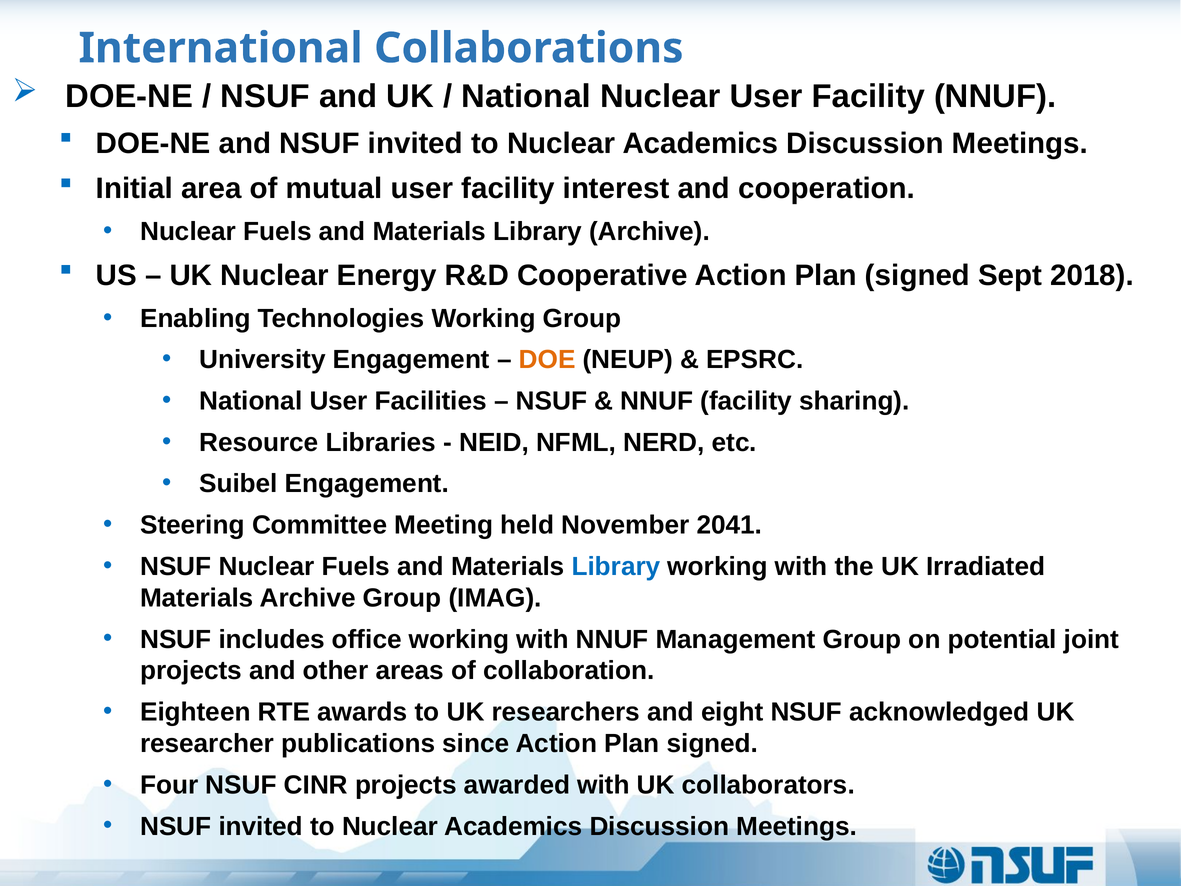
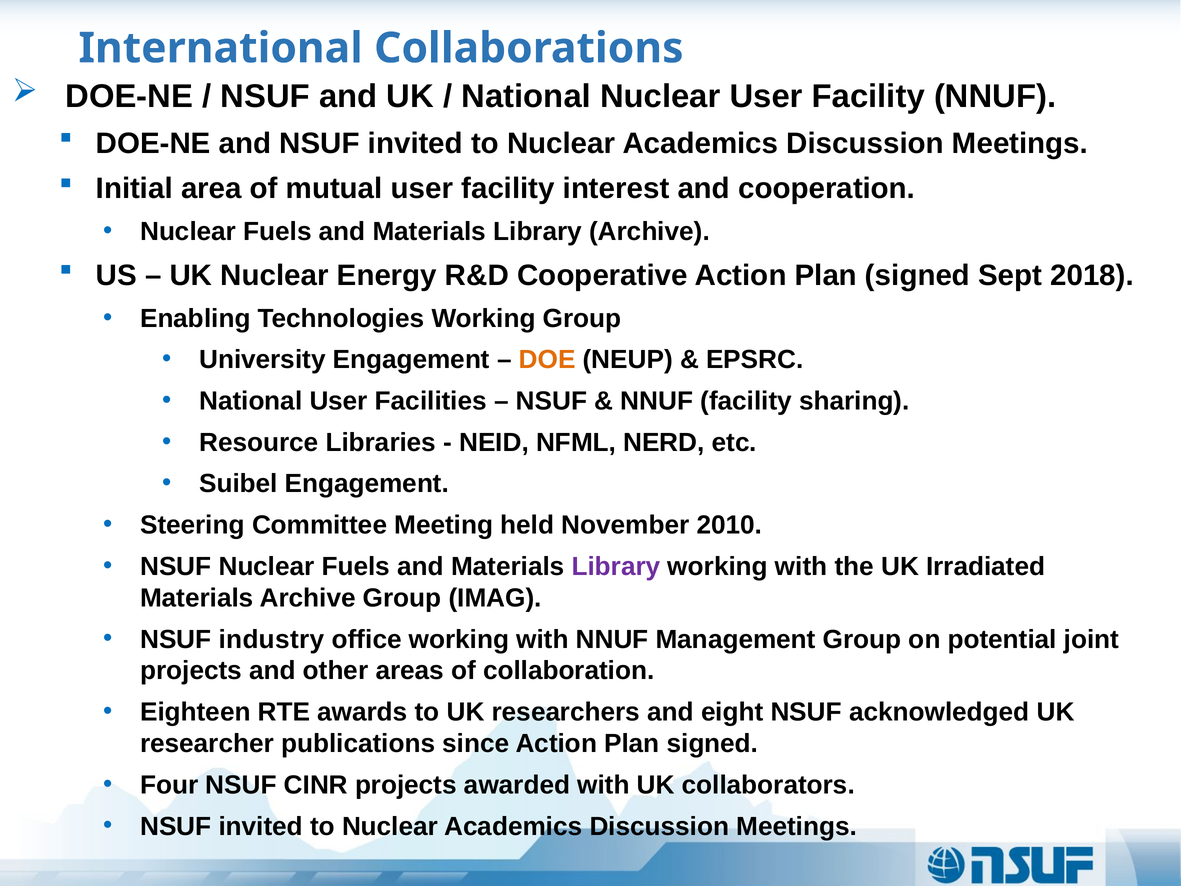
2041: 2041 -> 2010
Library at (616, 566) colour: blue -> purple
includes: includes -> industry
